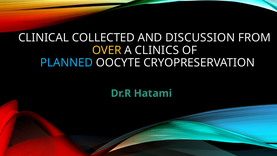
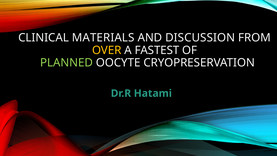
COLLECTED: COLLECTED -> MATERIALS
CLINICS: CLINICS -> FASTEST
PLANNED colour: light blue -> light green
